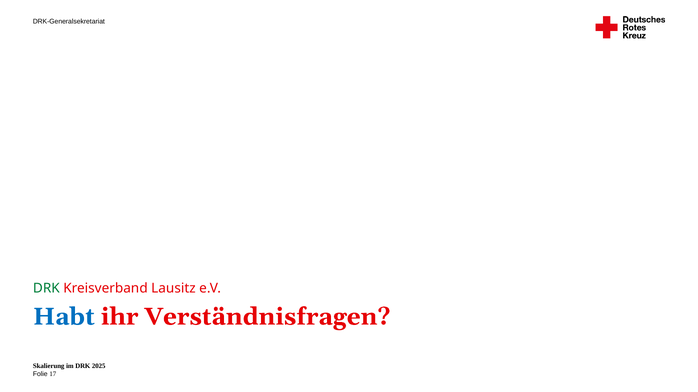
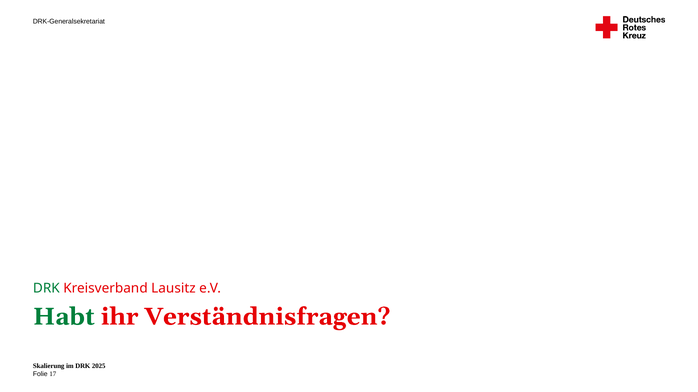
Habt colour: blue -> green
